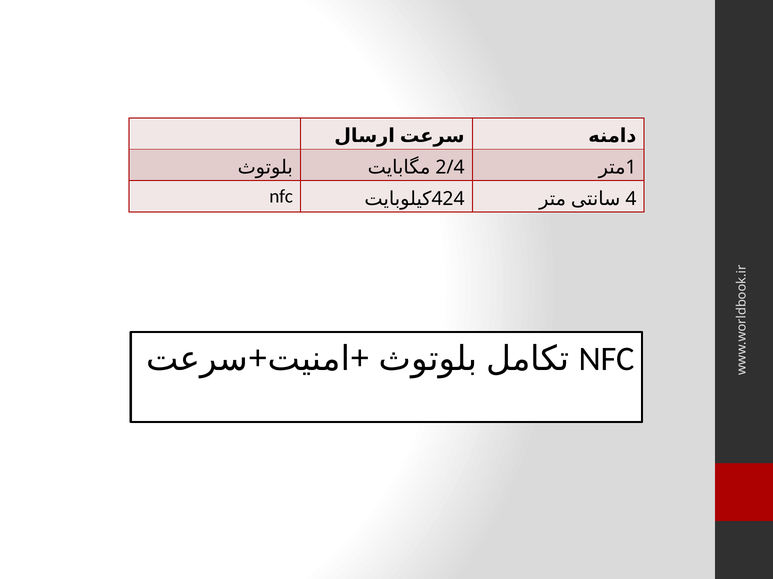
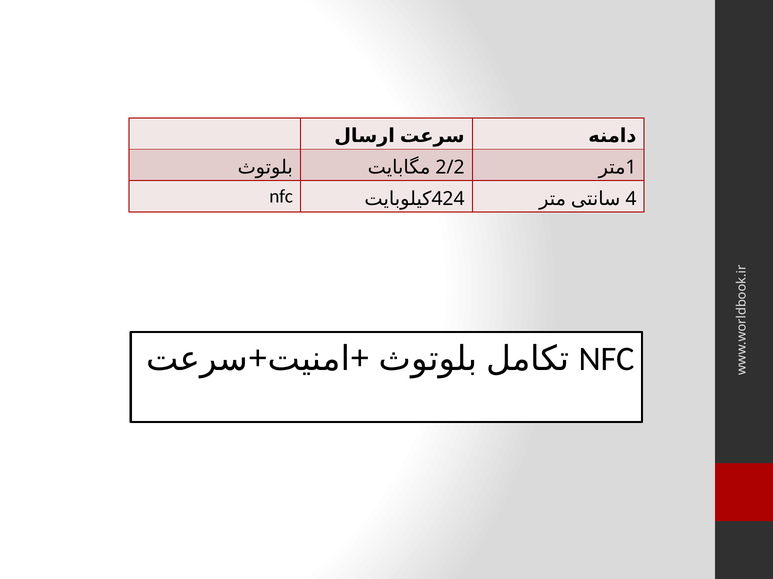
2/4: 2/4 -> 2/2
